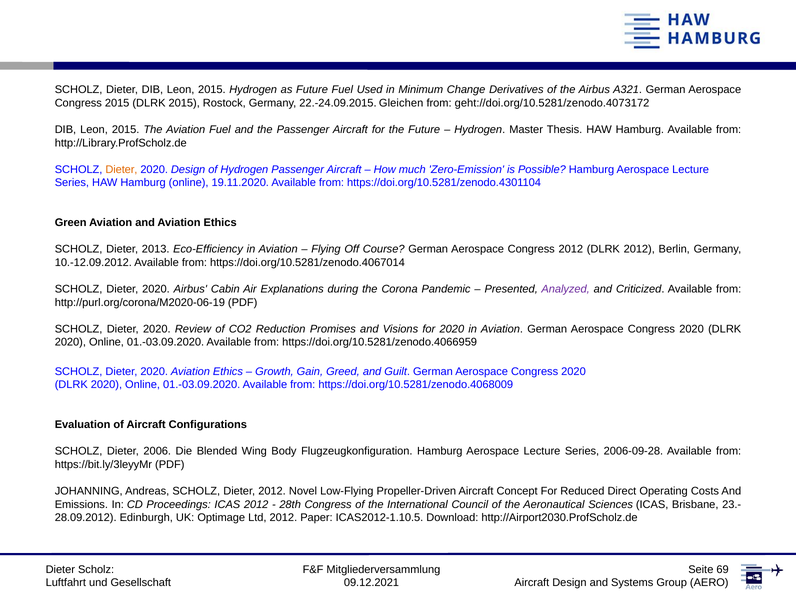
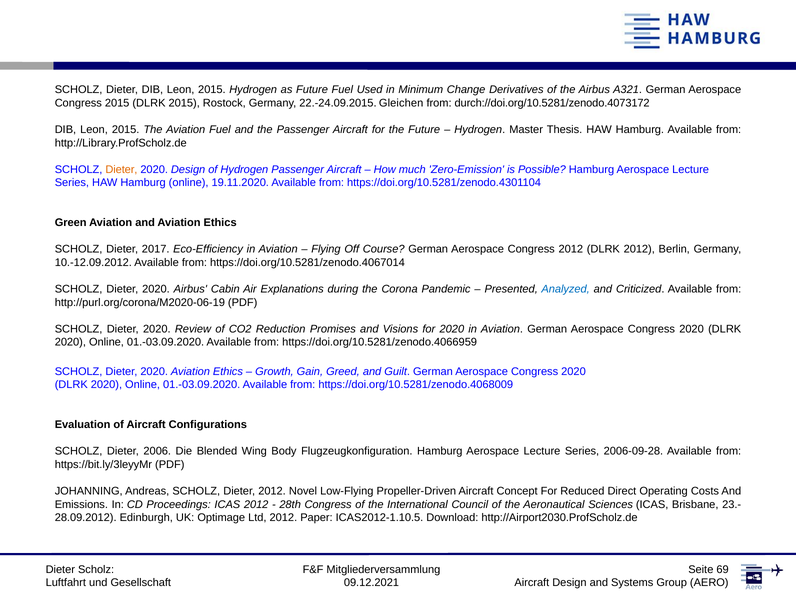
geht://doi.org/10.5281/zenodo.4073172: geht://doi.org/10.5281/zenodo.4073172 -> durch://doi.org/10.5281/zenodo.4073172
2013: 2013 -> 2017
Analyzed colour: purple -> blue
